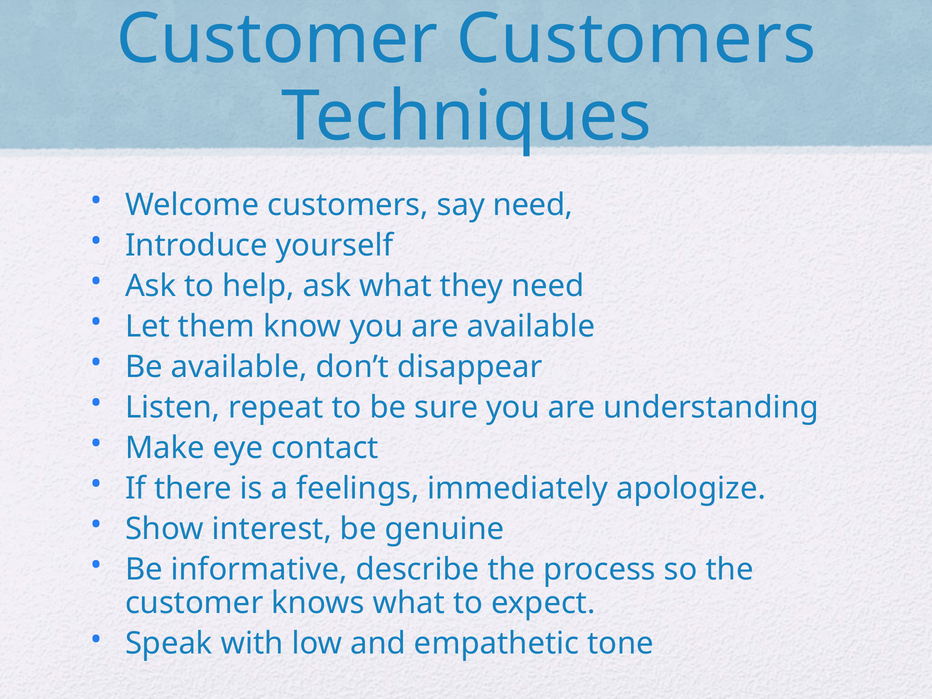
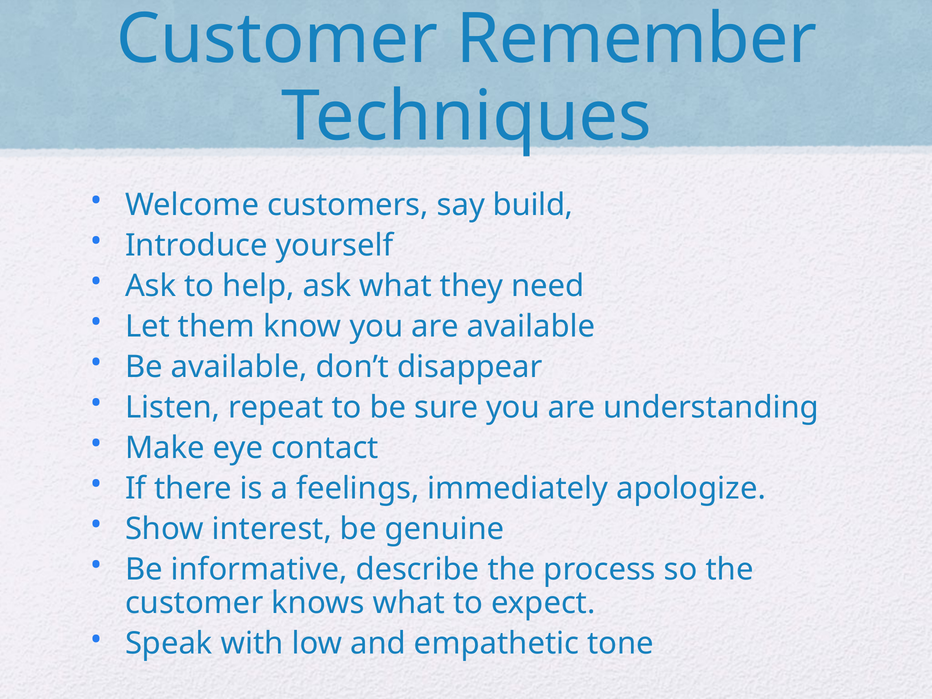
Customer Customers: Customers -> Remember
say need: need -> build
